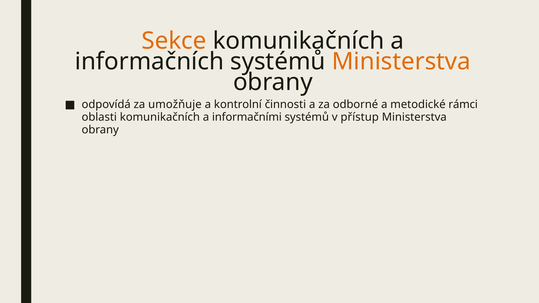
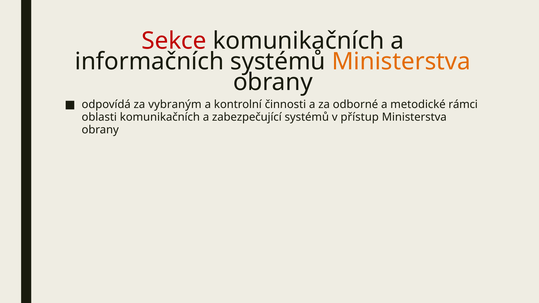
Sekce colour: orange -> red
umožňuje: umožňuje -> vybraným
informačními: informačními -> zabezpečující
